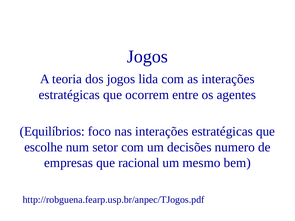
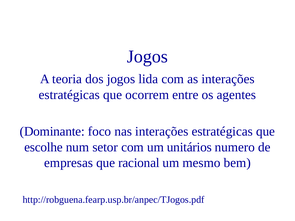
Equilíbrios: Equilíbrios -> Dominante
decisões: decisões -> unitários
